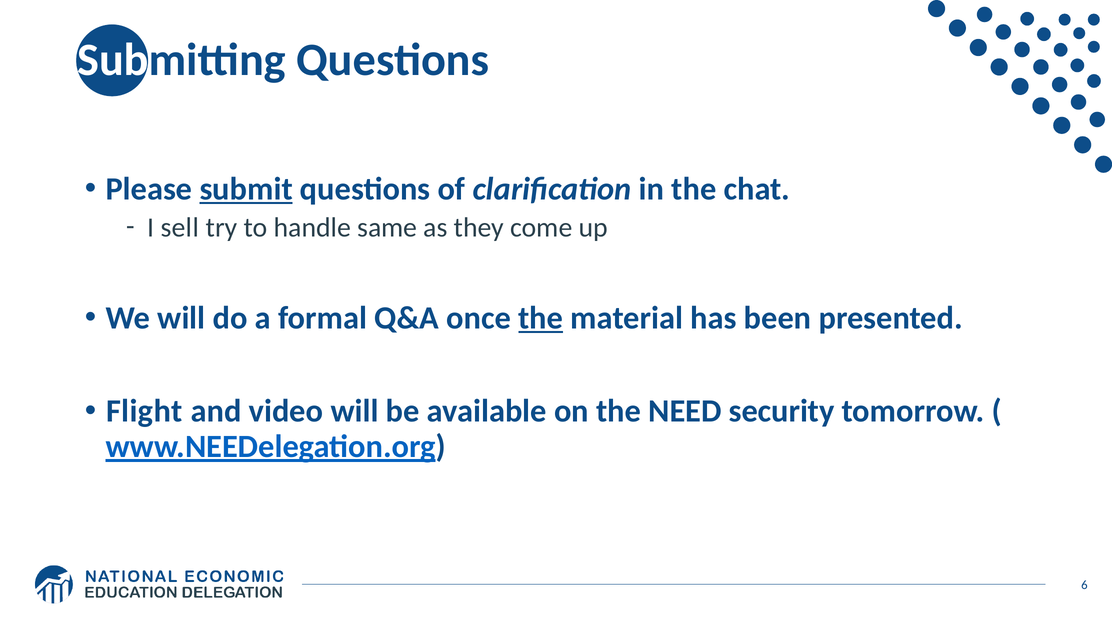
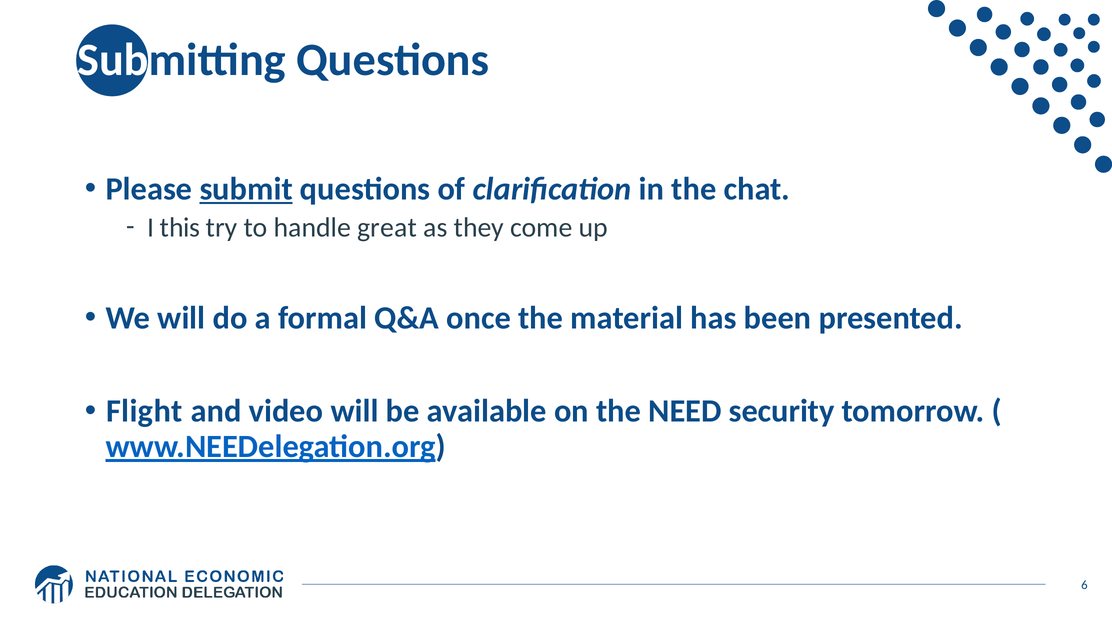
sell: sell -> this
same: same -> great
the at (541, 318) underline: present -> none
